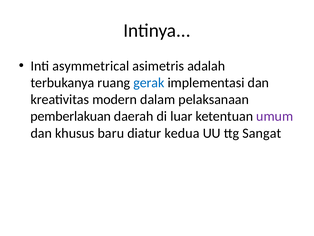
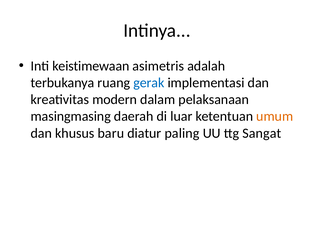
asymmetrical: asymmetrical -> keistimewaan
pemberlakuan: pemberlakuan -> masingmasing
umum colour: purple -> orange
kedua: kedua -> paling
